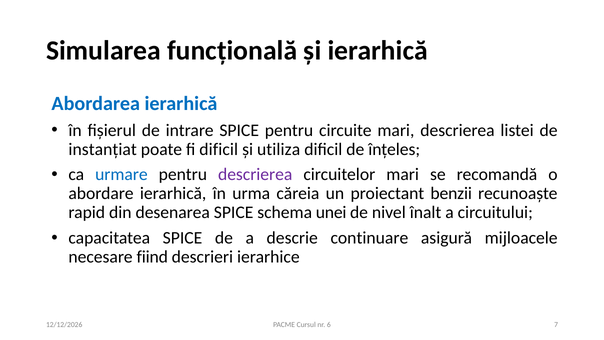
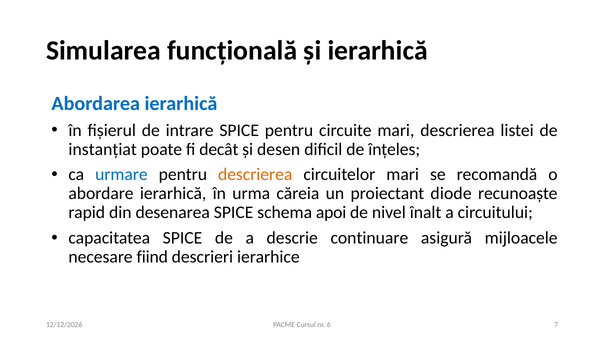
fi dificil: dificil -> decât
utiliza: utiliza -> desen
descrierea at (255, 174) colour: purple -> orange
benzii: benzii -> diode
unei: unei -> apoi
